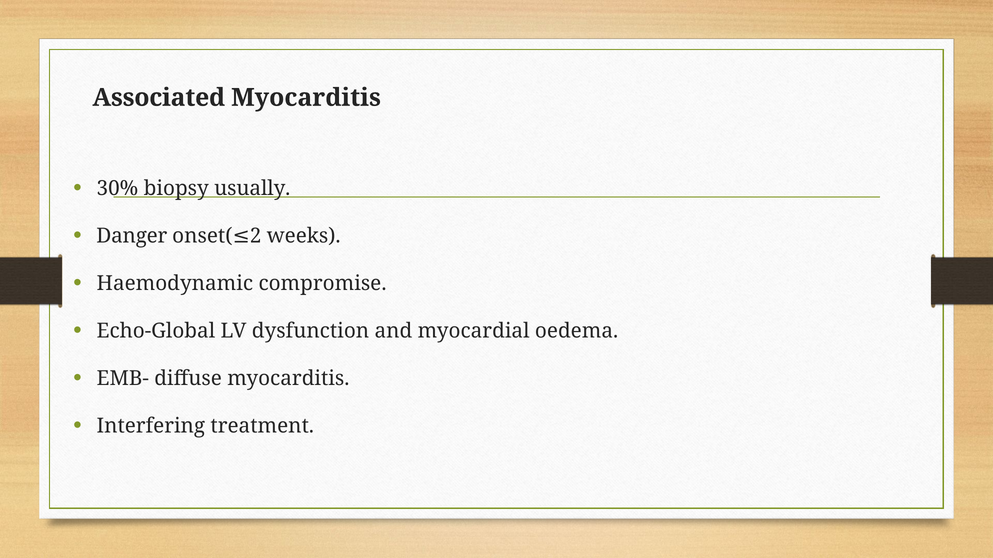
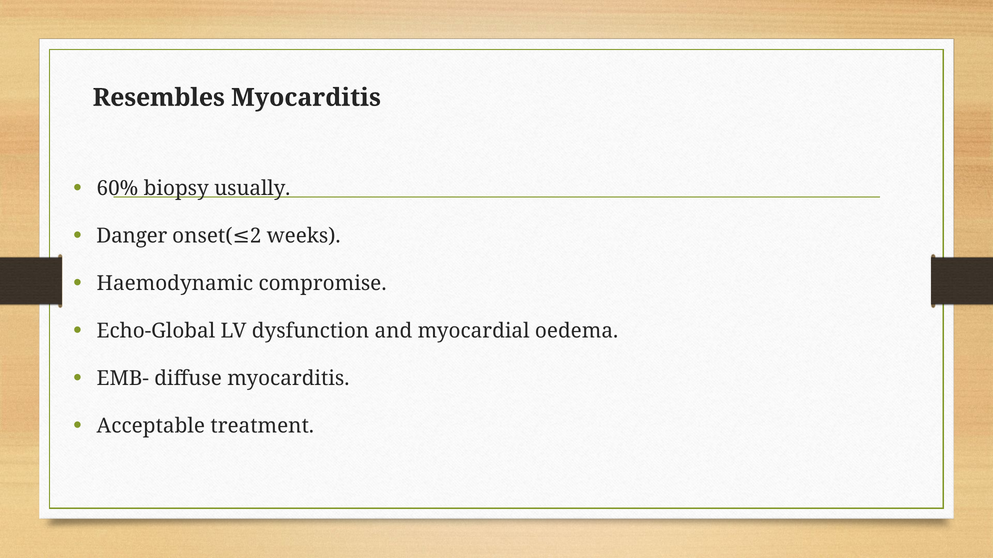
Associated: Associated -> Resembles
30%: 30% -> 60%
Interfering: Interfering -> Acceptable
